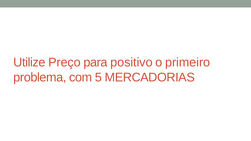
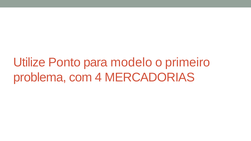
Preço: Preço -> Ponto
positivo: positivo -> modelo
5: 5 -> 4
